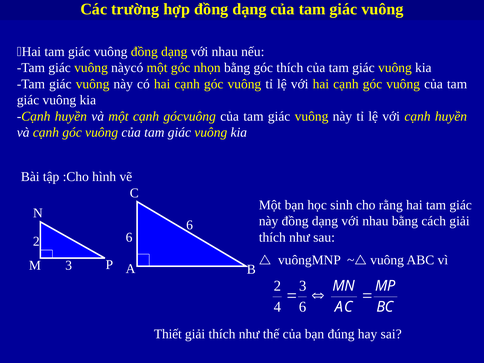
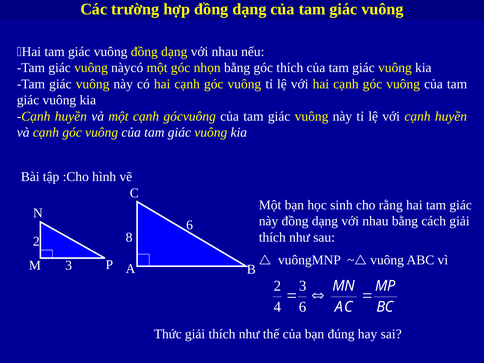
2 6: 6 -> 8
Thiết: Thiết -> Thức
